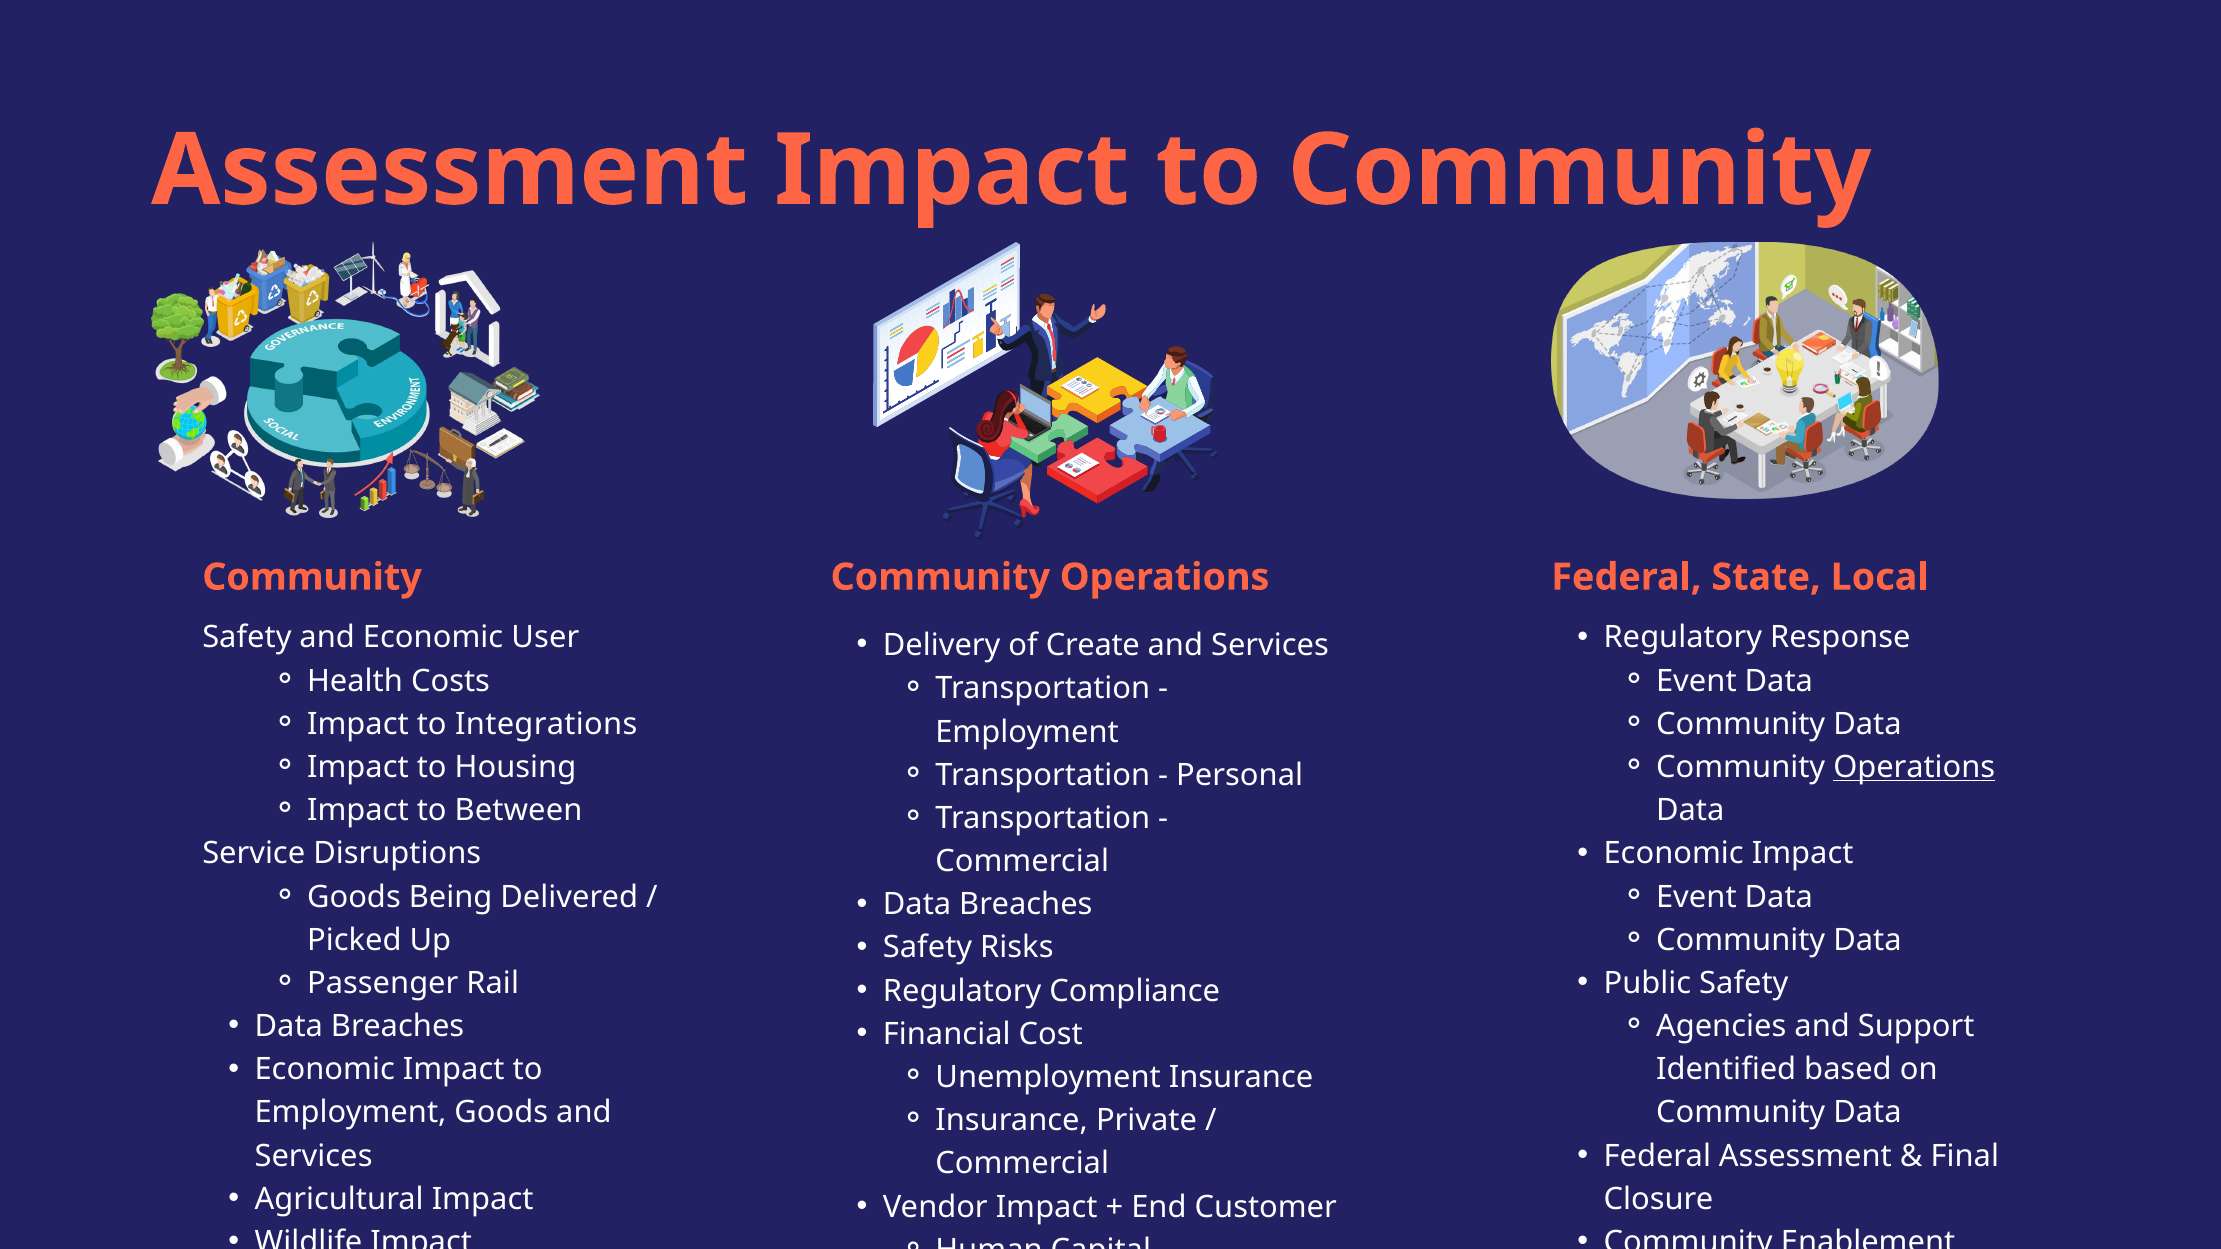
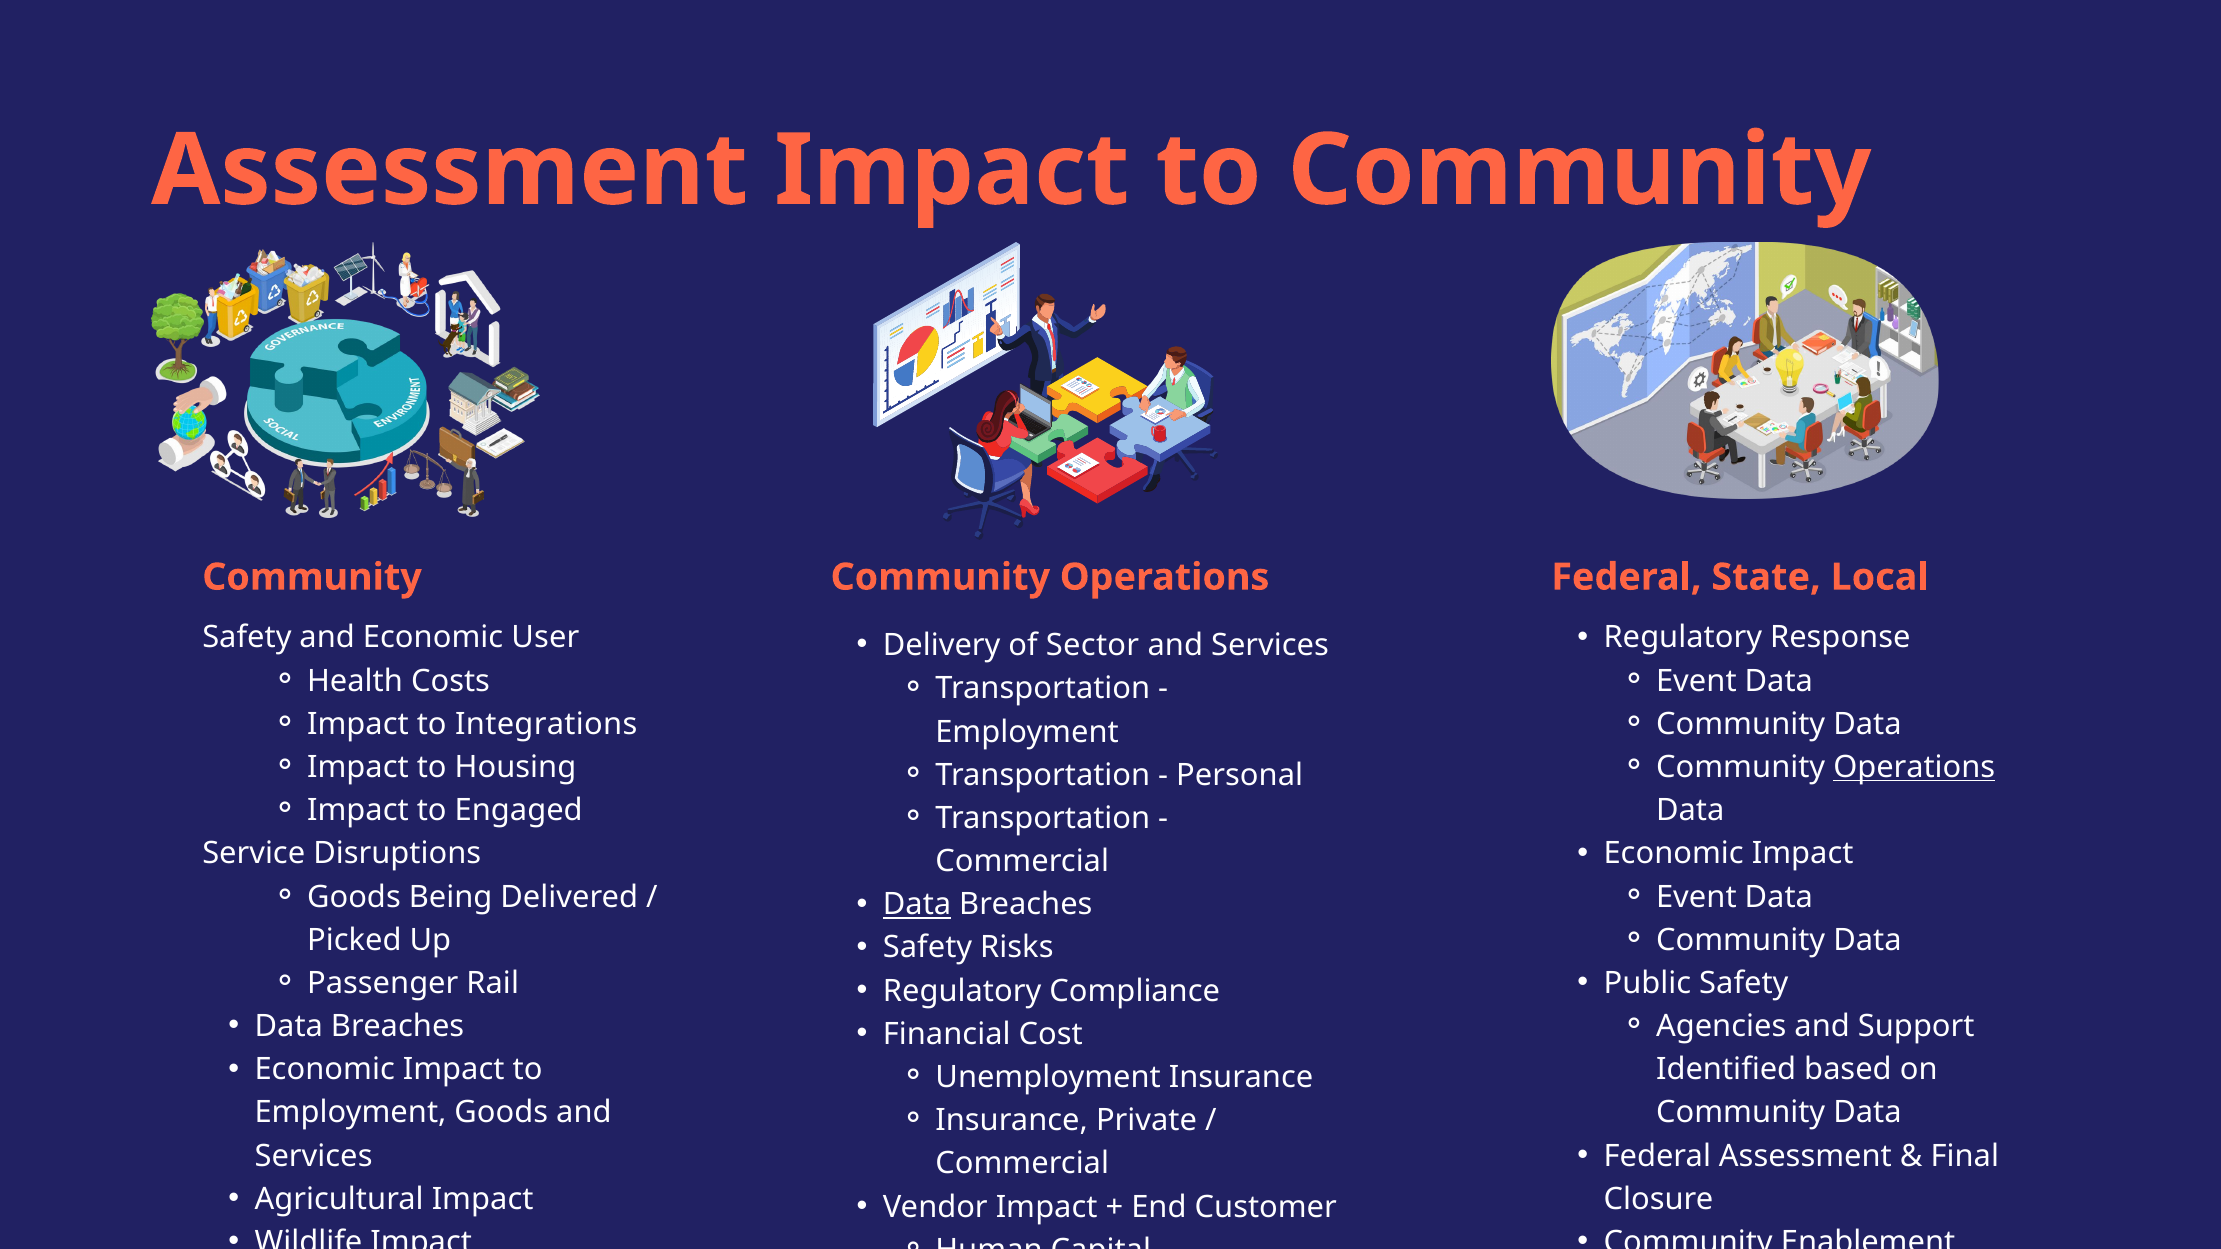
Create: Create -> Sector
Between: Between -> Engaged
Data at (917, 905) underline: none -> present
